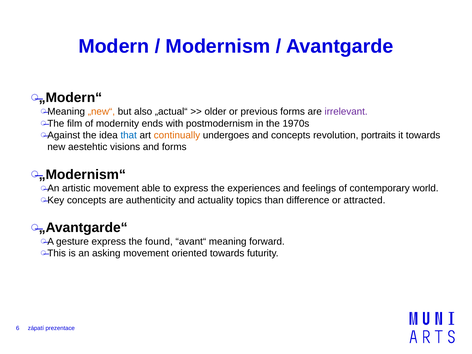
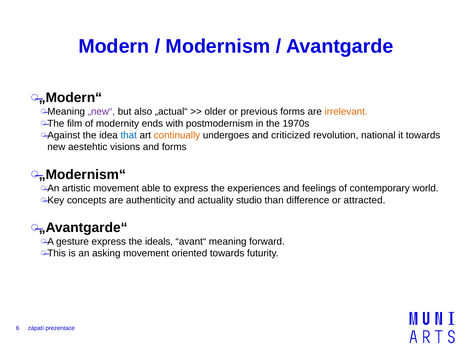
„new“ colour: orange -> purple
irrelevant colour: purple -> orange
and concepts: concepts -> criticized
portraits: portraits -> national
topics: topics -> studio
found: found -> ideals
